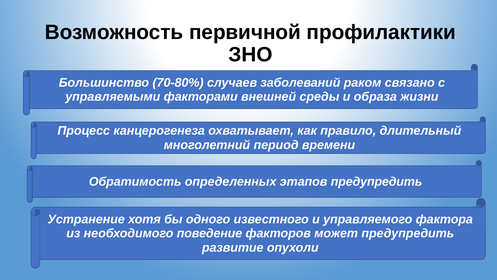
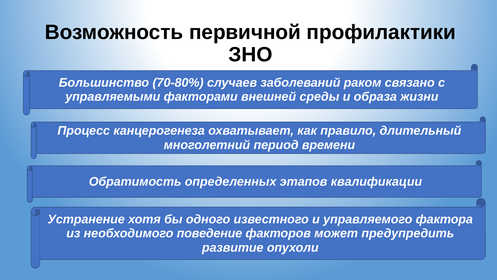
этапов предупредить: предупредить -> квалификации
